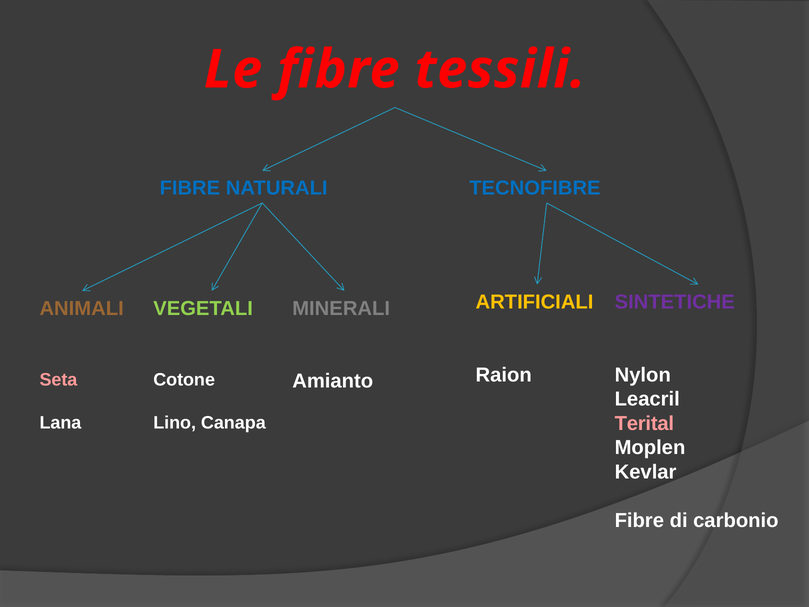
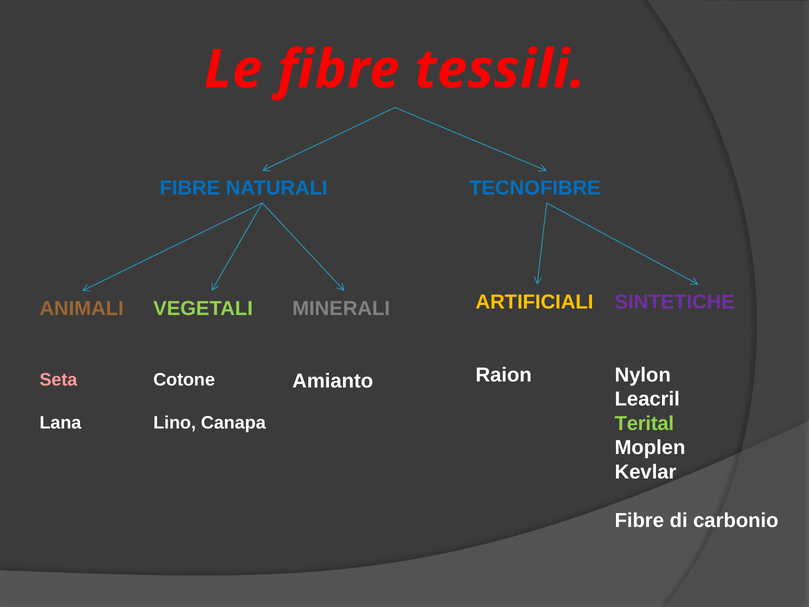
Terital colour: pink -> light green
